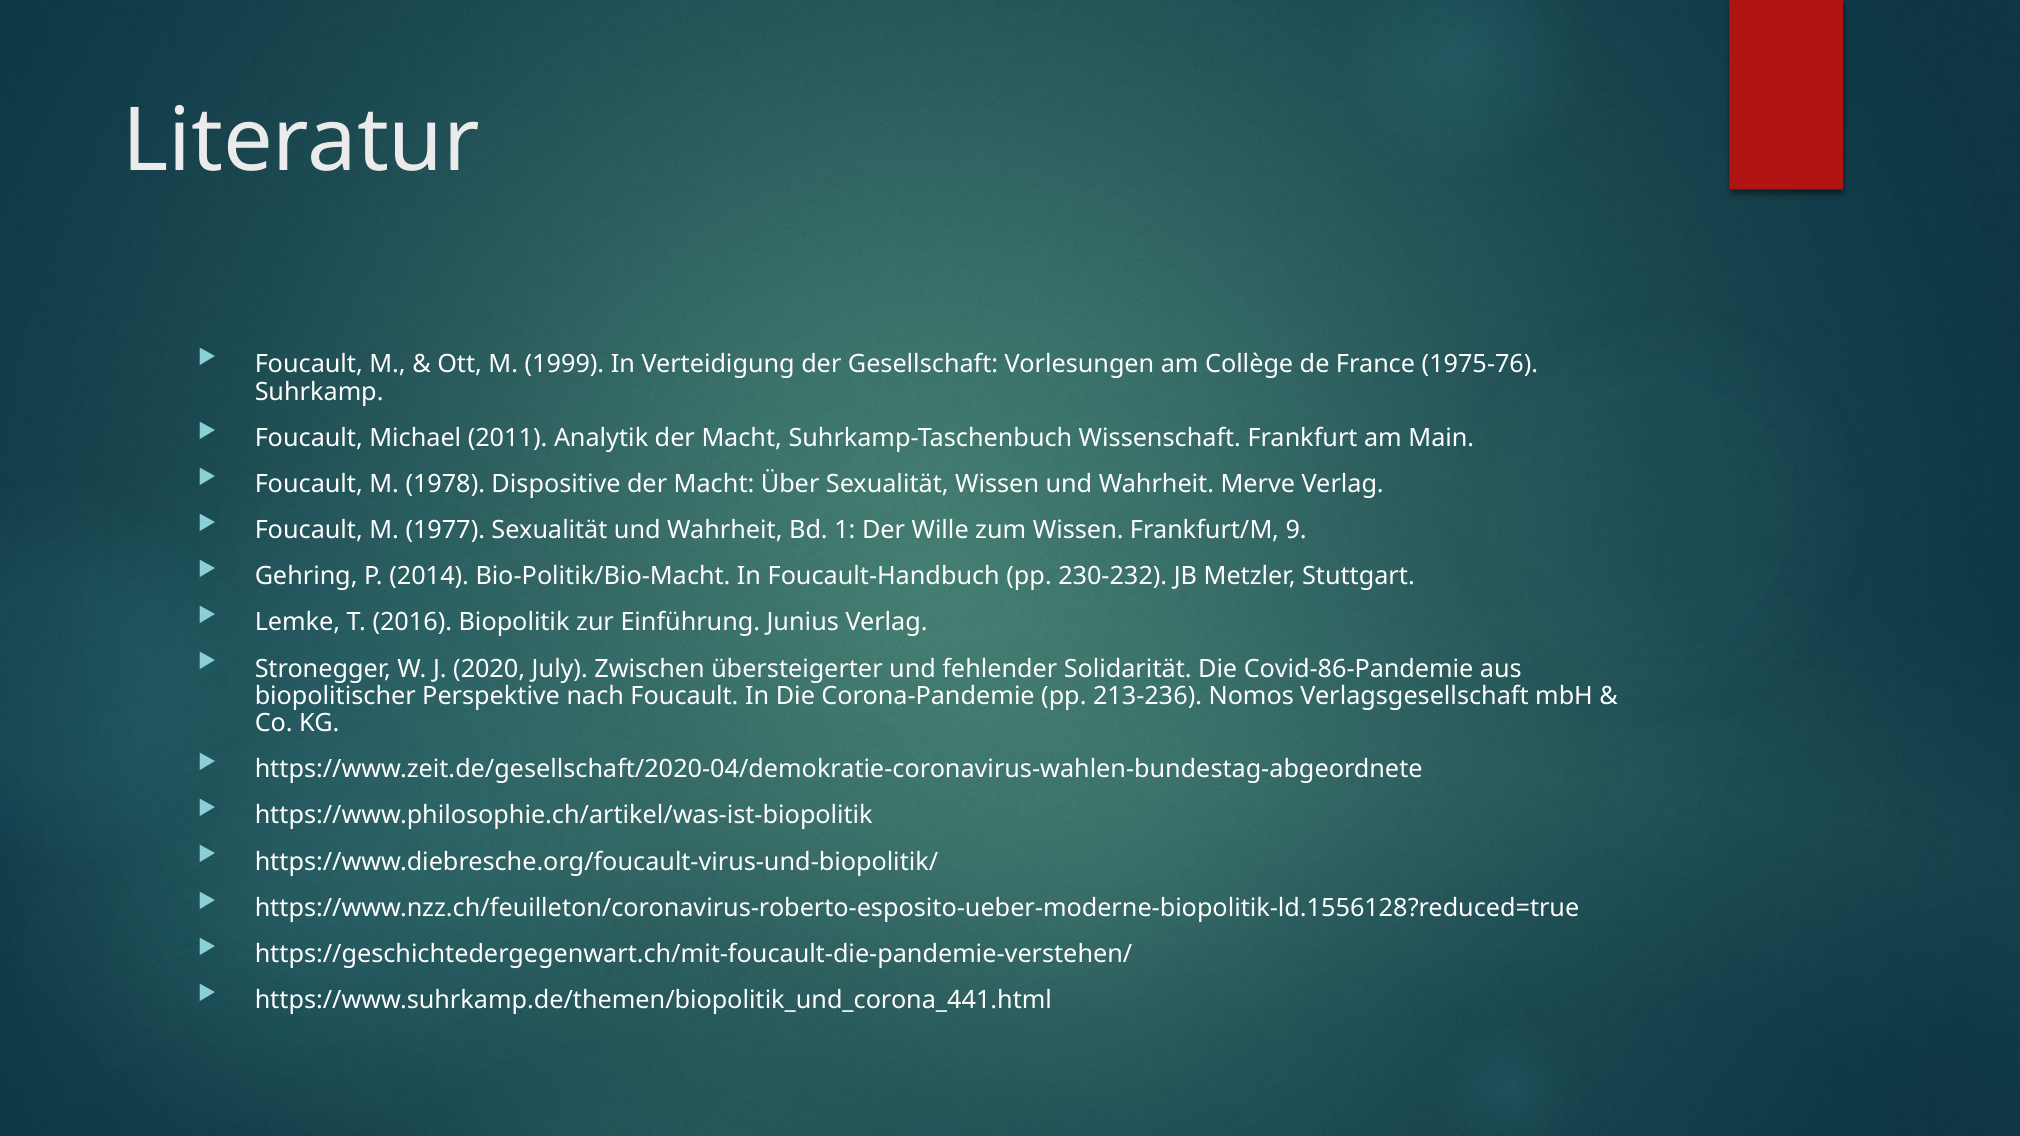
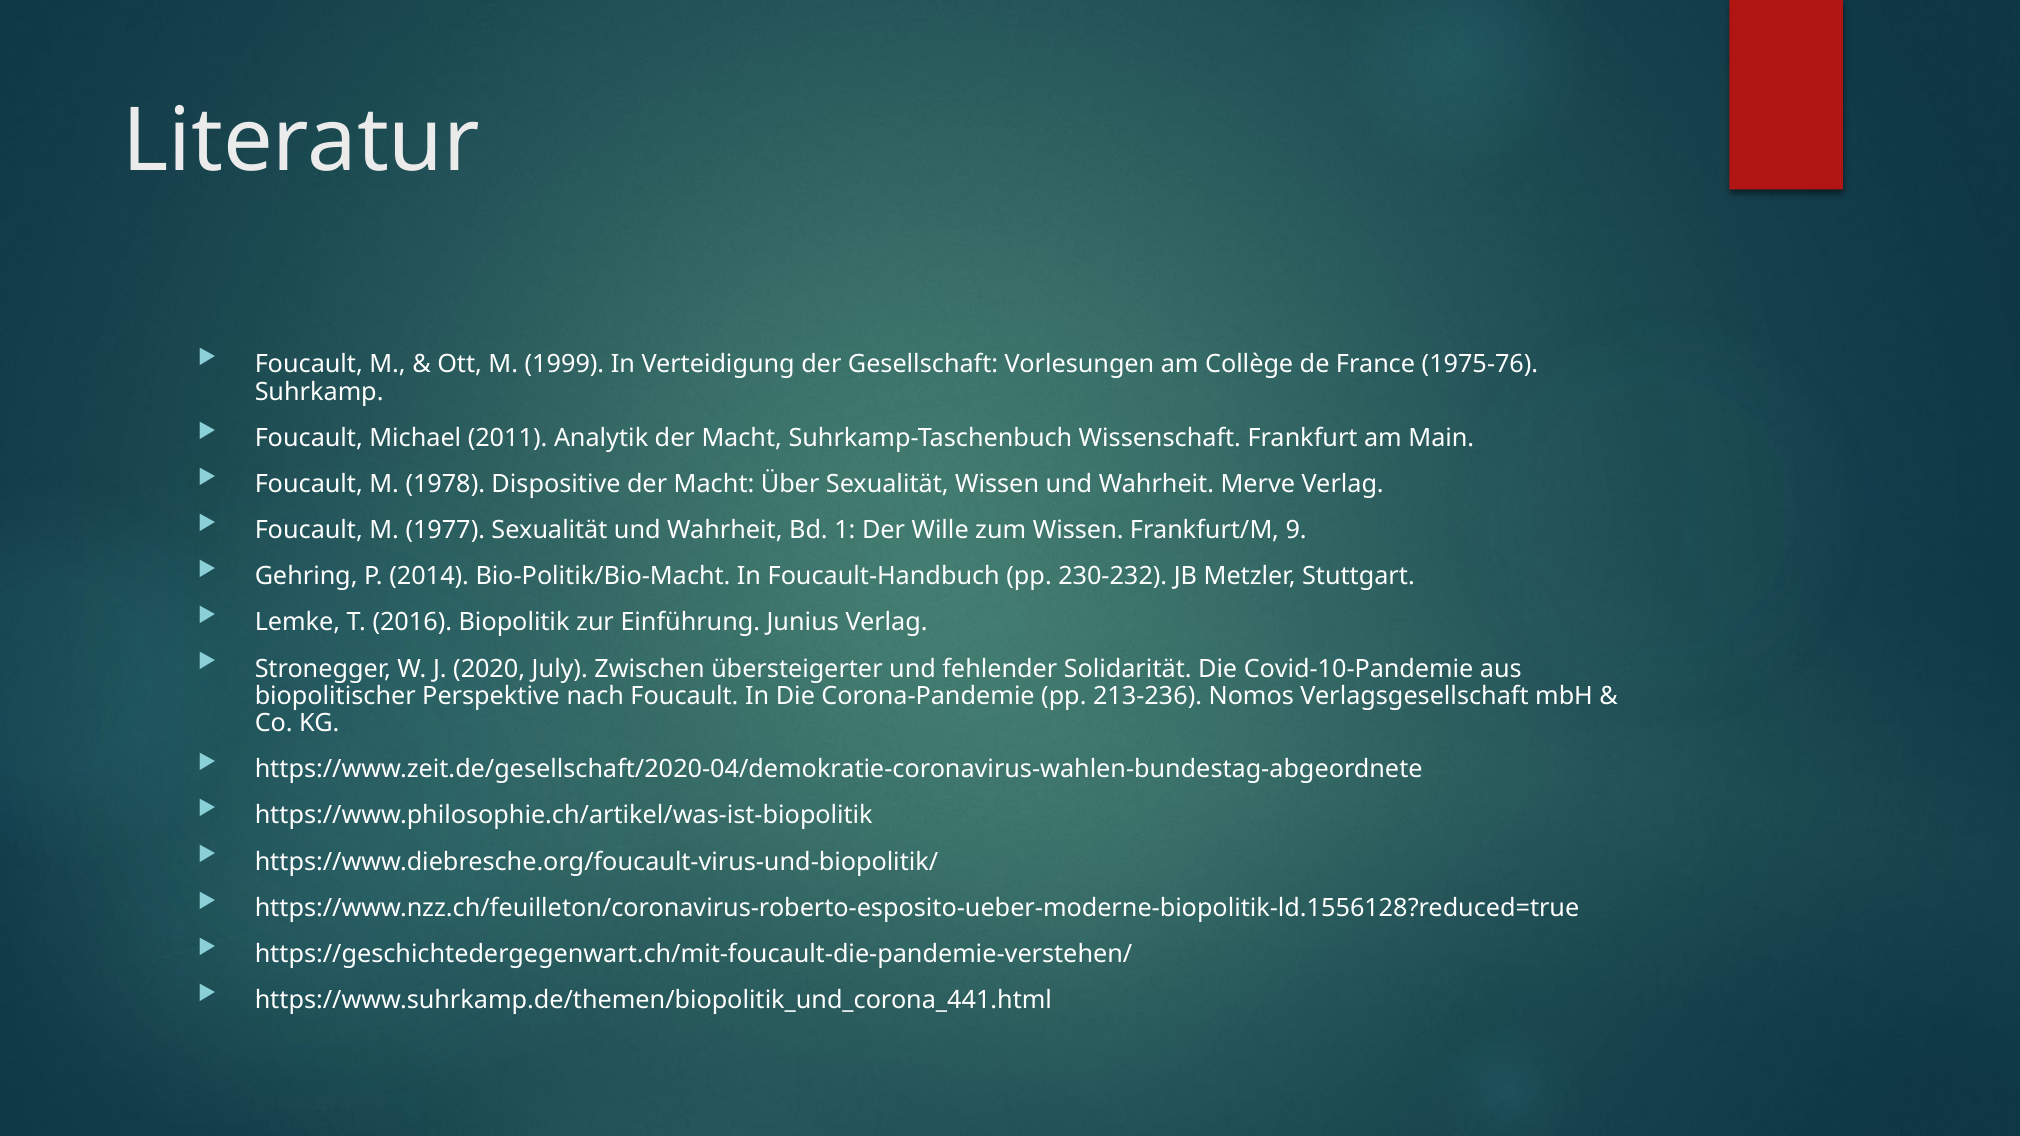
Covid-86-Pandemie: Covid-86-Pandemie -> Covid-10-Pandemie
